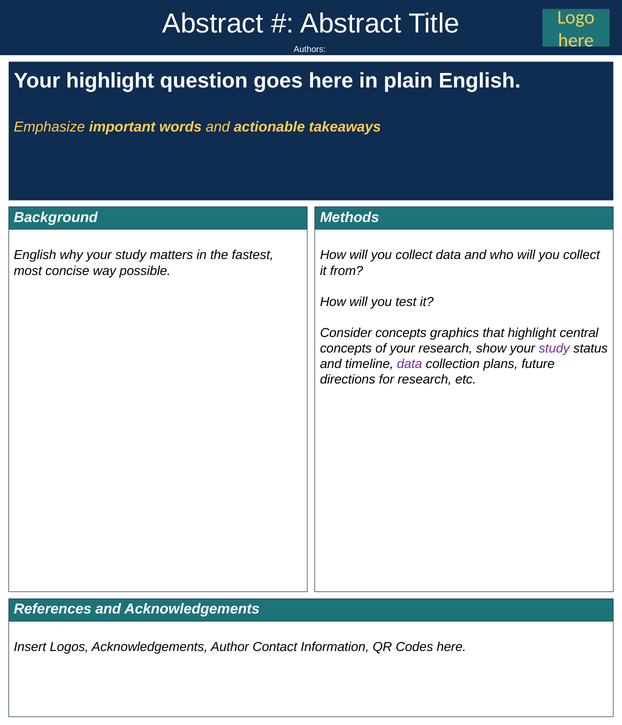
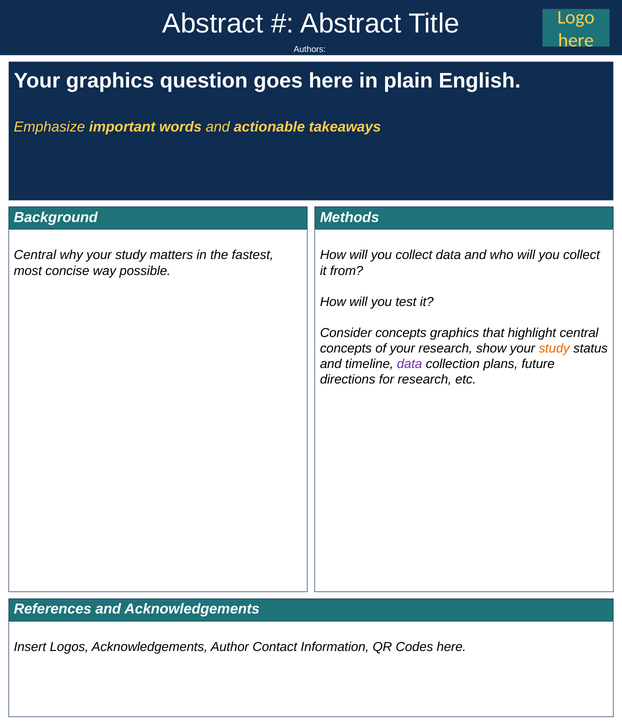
Your highlight: highlight -> graphics
English at (35, 255): English -> Central
study at (554, 349) colour: purple -> orange
